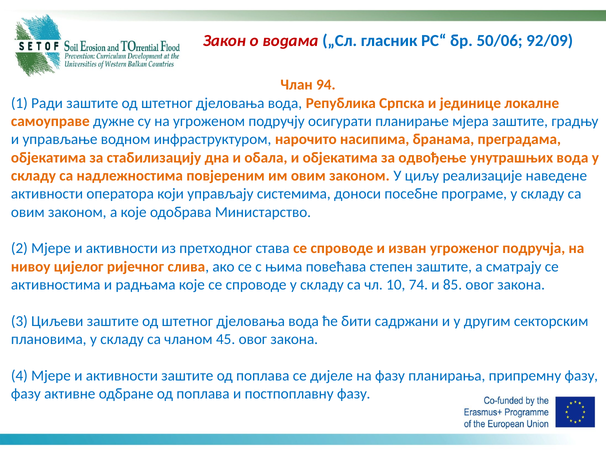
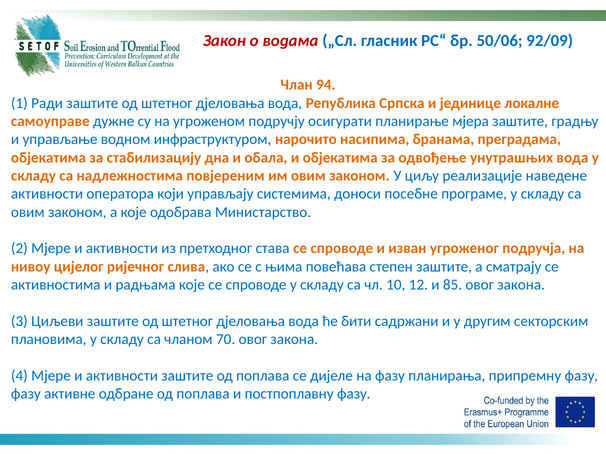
74: 74 -> 12
45: 45 -> 70
